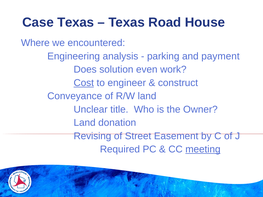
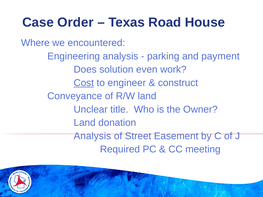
Case Texas: Texas -> Order
Revising at (92, 136): Revising -> Analysis
meeting underline: present -> none
